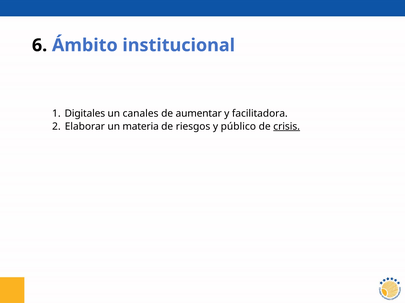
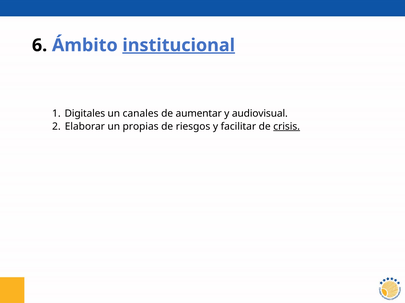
institucional underline: none -> present
facilitadora: facilitadora -> audiovisual
materia: materia -> propias
público: público -> facilitar
